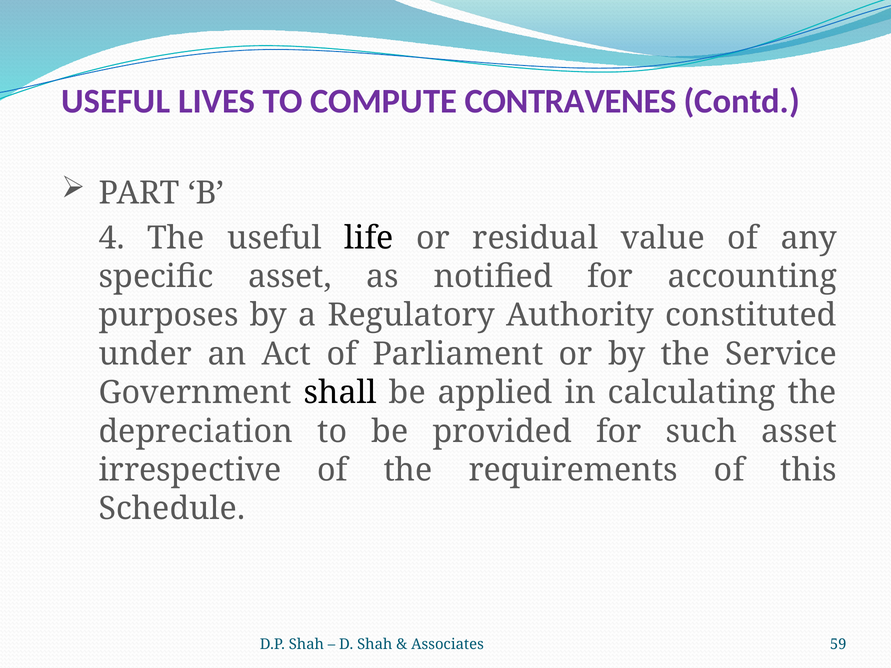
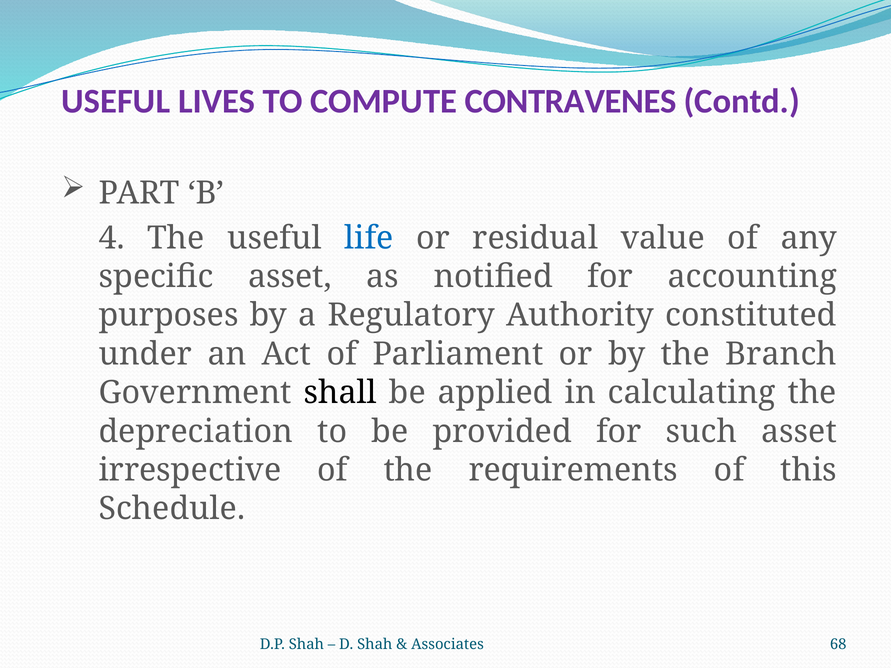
life colour: black -> blue
Service: Service -> Branch
59: 59 -> 68
